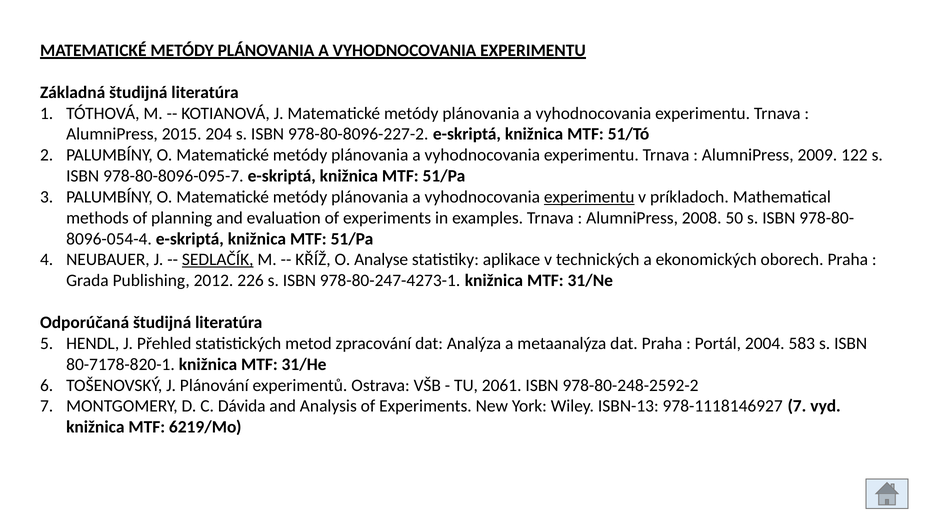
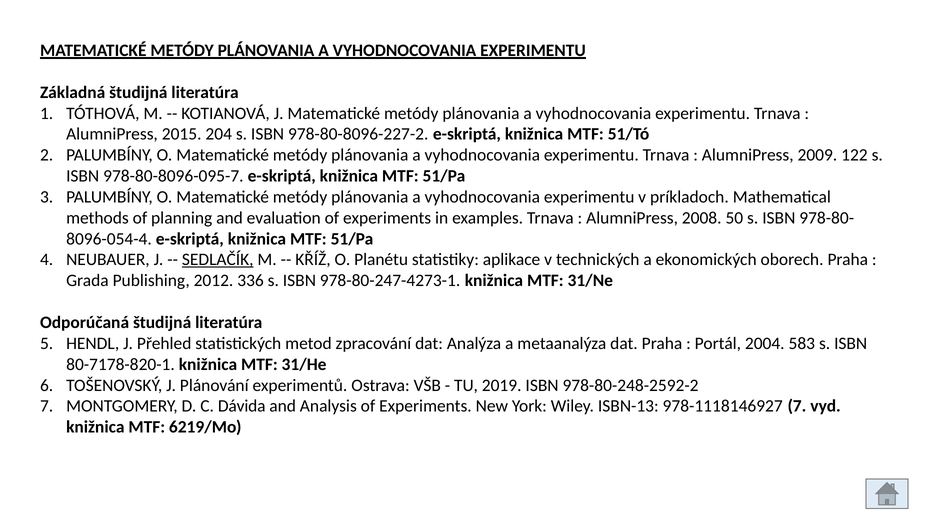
experimentu at (589, 197) underline: present -> none
Analyse: Analyse -> Planétu
226: 226 -> 336
2061: 2061 -> 2019
